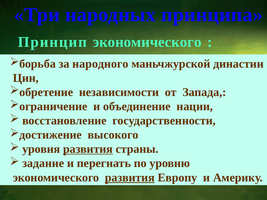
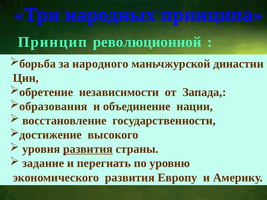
Принцип экономического: экономического -> революционной
ограничение: ограничение -> образования
развития at (130, 178) underline: present -> none
